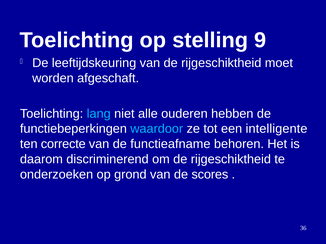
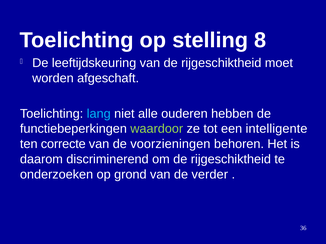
9: 9 -> 8
waardoor colour: light blue -> light green
functieafname: functieafname -> voorzieningen
scores: scores -> verder
